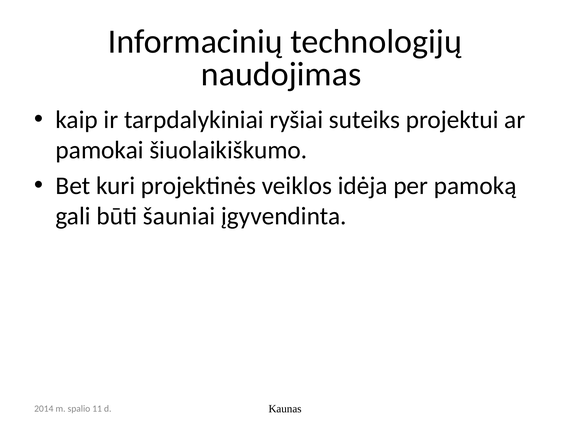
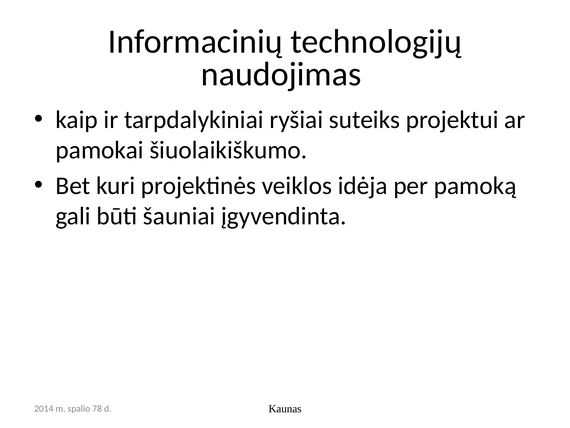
11: 11 -> 78
